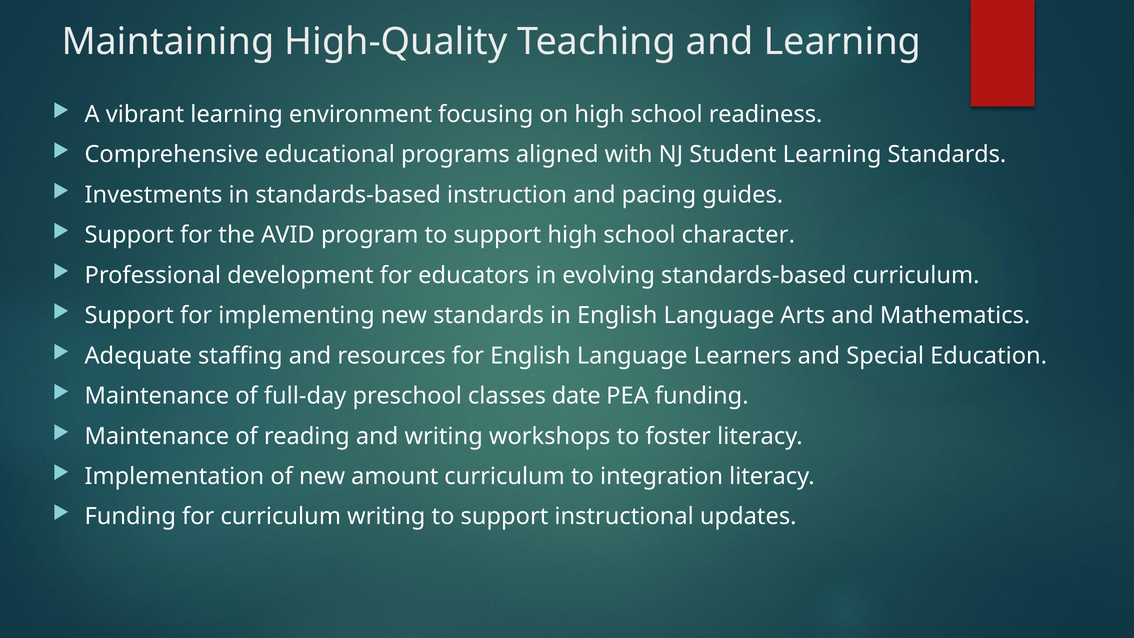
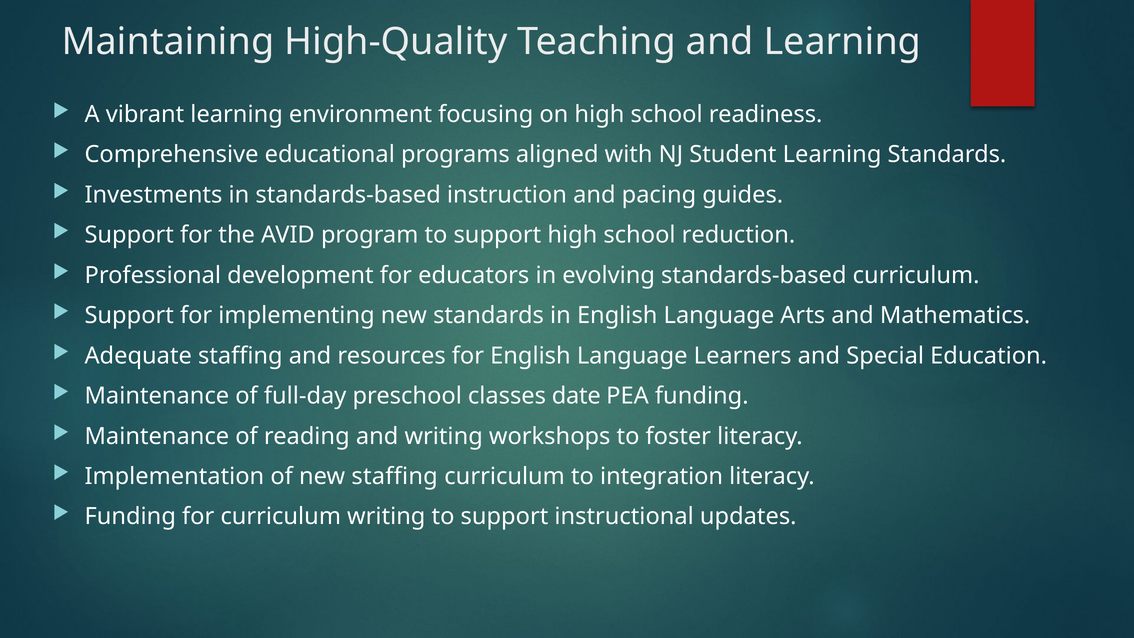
character: character -> reduction
new amount: amount -> staffing
